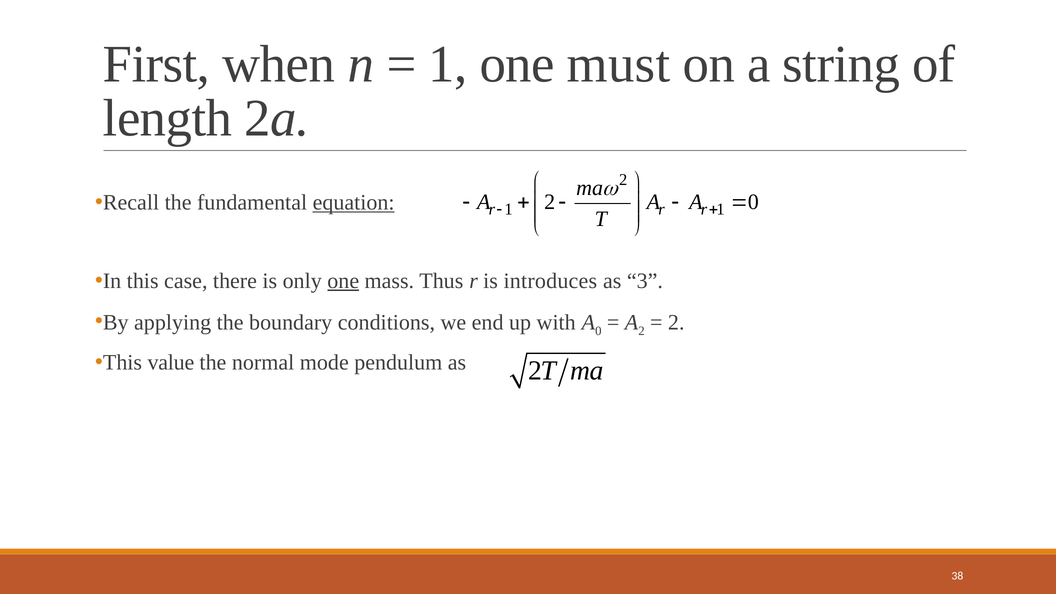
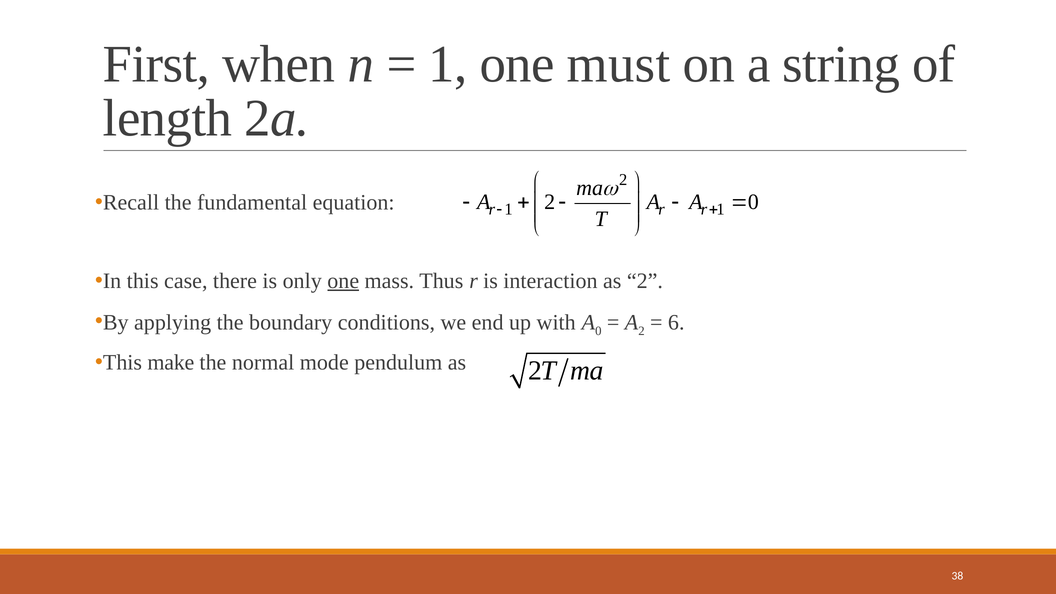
equation underline: present -> none
introduces: introduces -> interaction
3 at (645, 281): 3 -> 2
2 at (676, 323): 2 -> 6
value: value -> make
